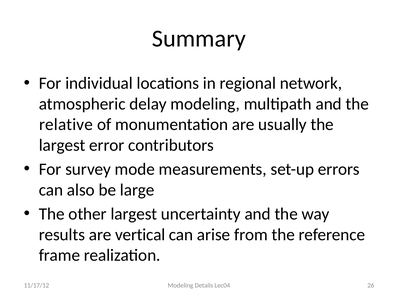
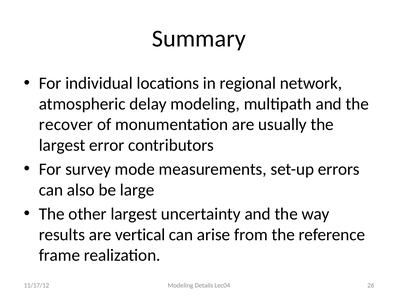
relative: relative -> recover
